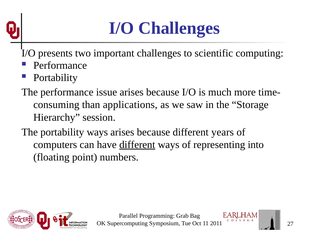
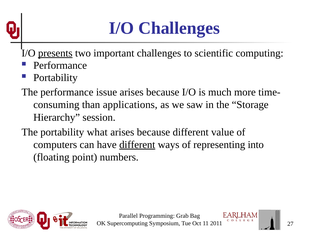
presents underline: none -> present
portability ways: ways -> what
years: years -> value
